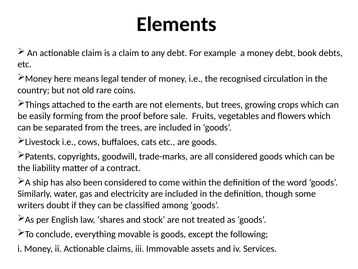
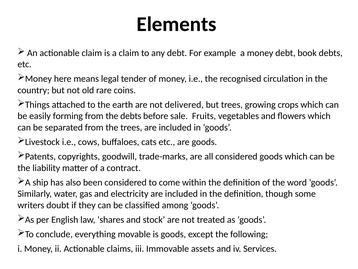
not elements: elements -> delivered
the proof: proof -> debts
